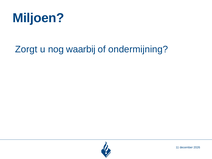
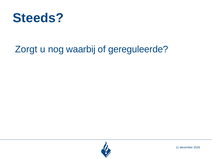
Miljoen: Miljoen -> Steeds
ondermijning: ondermijning -> gereguleerde
